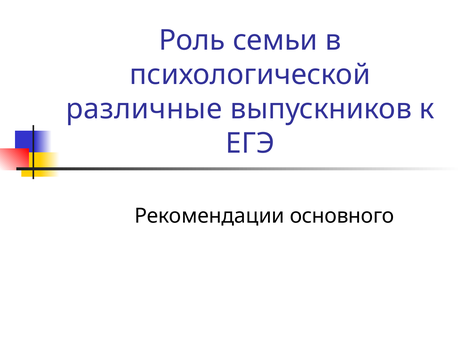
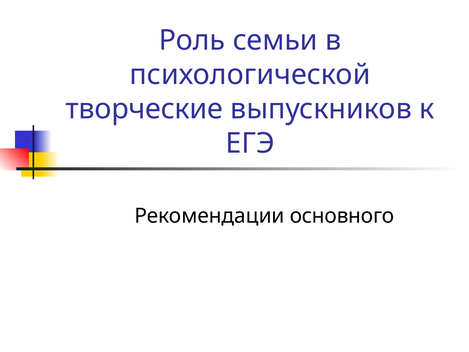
различные: различные -> творческие
